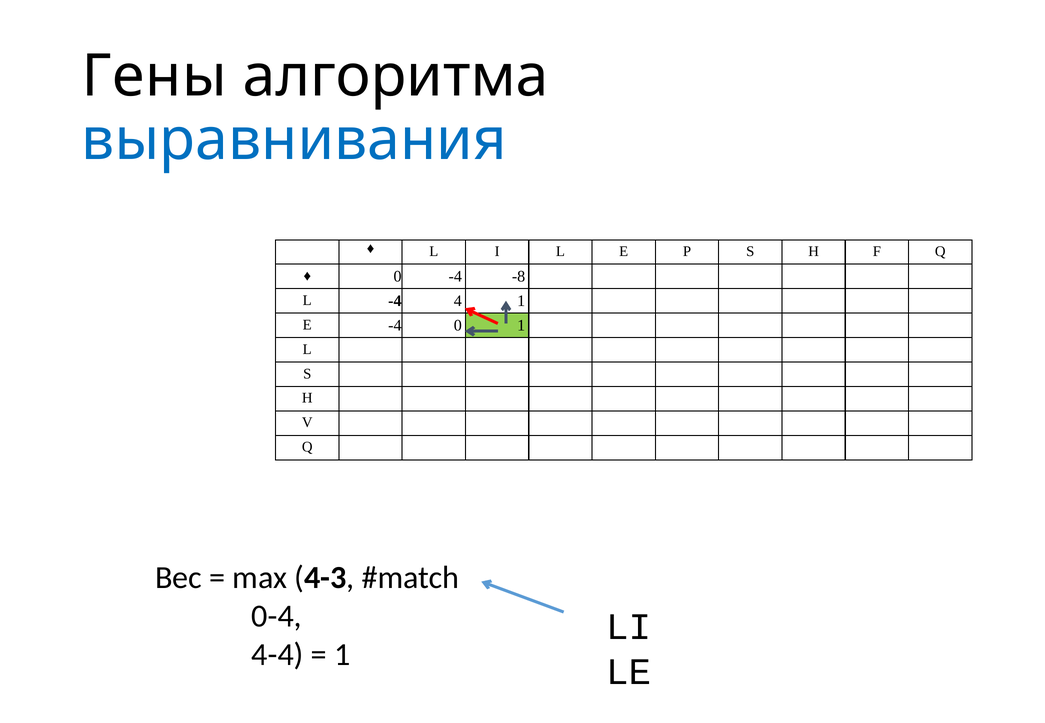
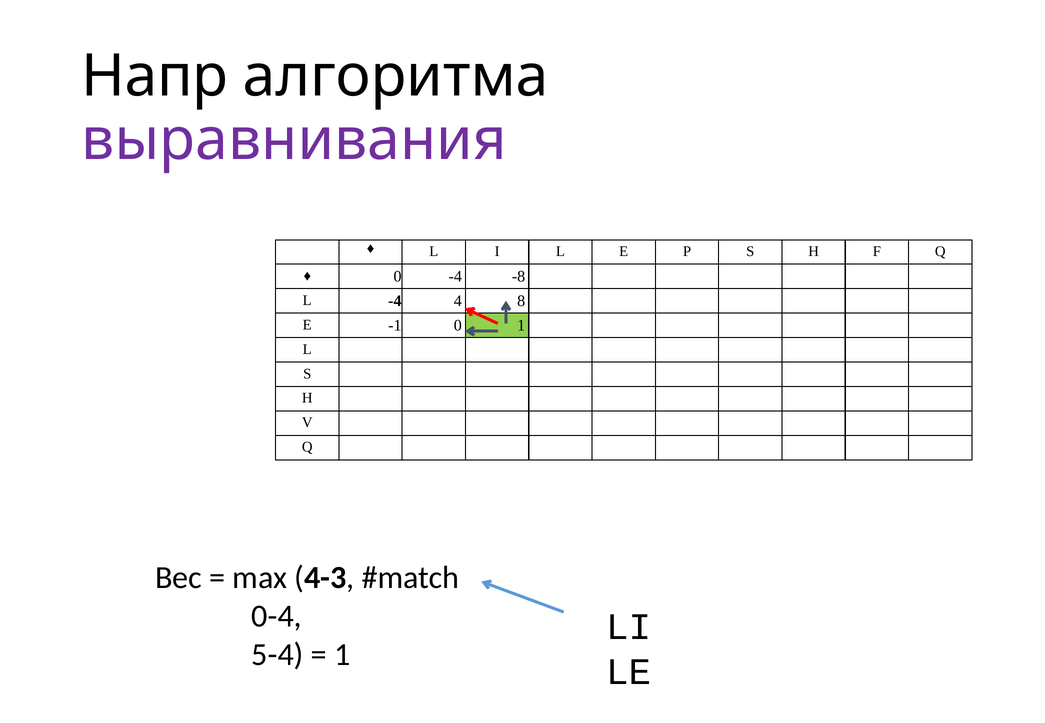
Гены: Гены -> Напр
выравнивания colour: blue -> purple
4 1: 1 -> 8
E -4: -4 -> -1
4-4: 4-4 -> 5-4
